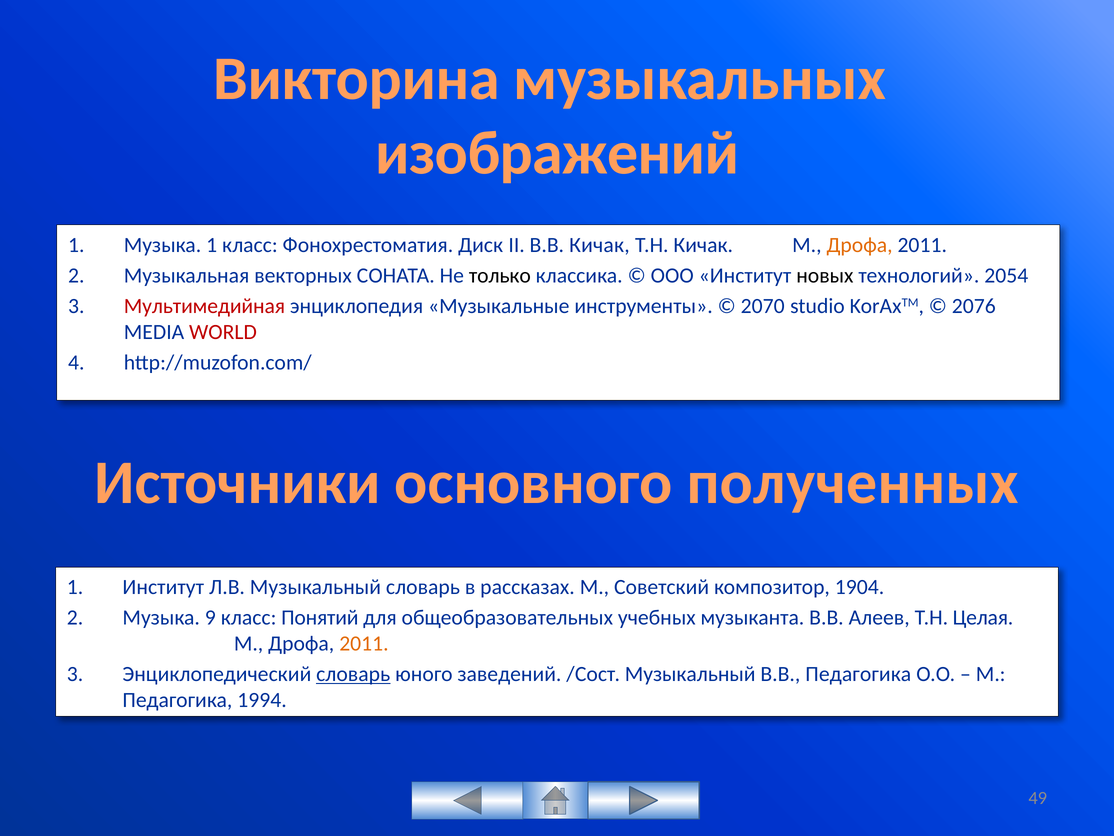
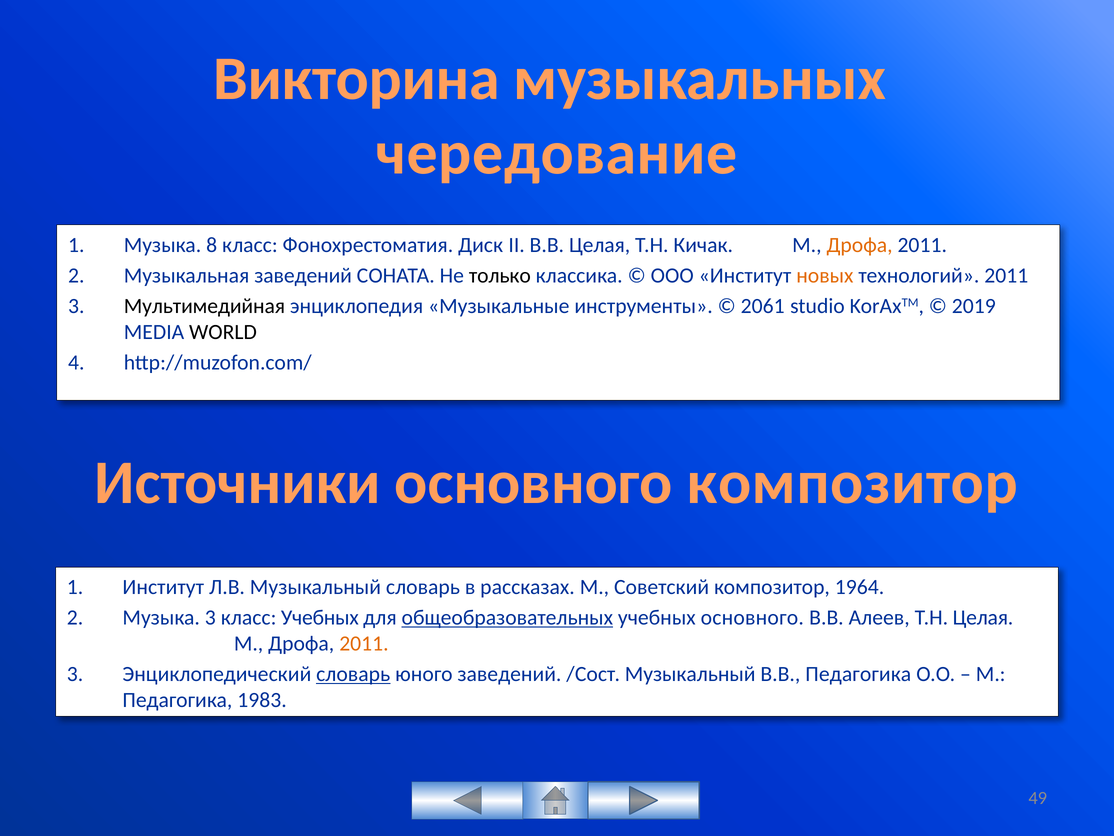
изображений: изображений -> чередование
Музыка 1: 1 -> 8
В.В Кичак: Кичак -> Целая
Музыкальная векторных: векторных -> заведений
новых colour: black -> orange
технологий 2054: 2054 -> 2011
Мультимедийная colour: red -> black
2070: 2070 -> 2061
2076: 2076 -> 2019
WORLD colour: red -> black
основного полученных: полученных -> композитор
1904: 1904 -> 1964
Музыка 9: 9 -> 3
класс Понятий: Понятий -> Учебных
общеобразовательных underline: none -> present
учебных музыканта: музыканта -> основного
1994: 1994 -> 1983
